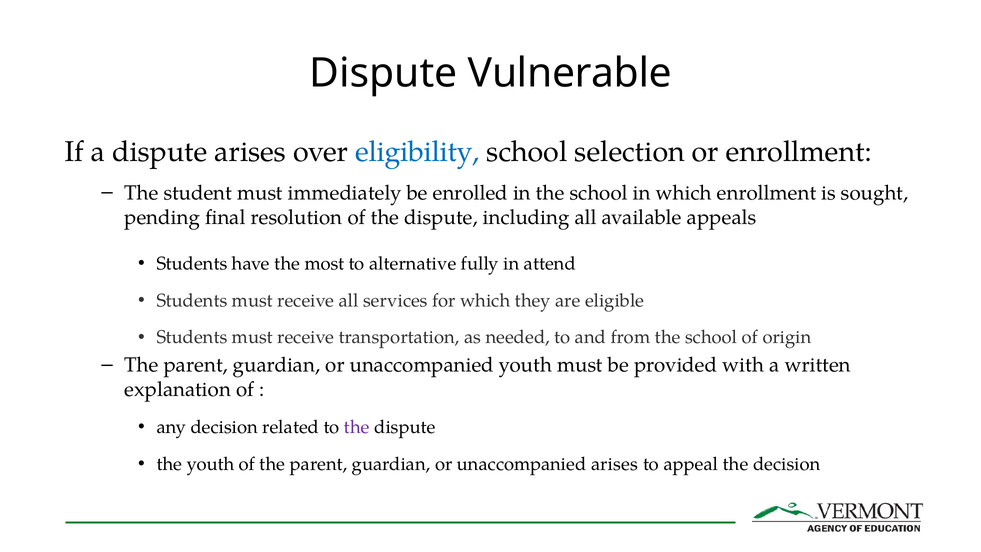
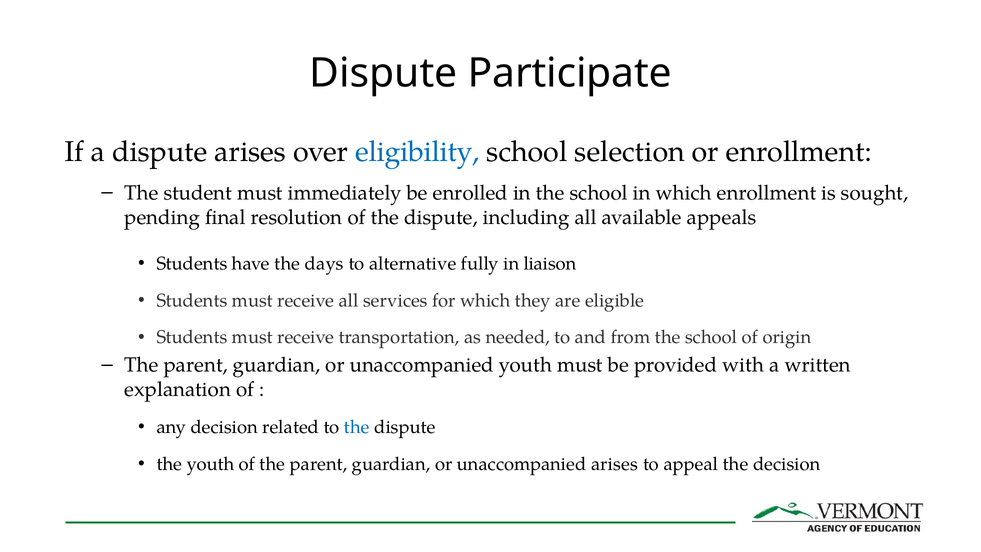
Vulnerable: Vulnerable -> Participate
most: most -> days
attend: attend -> liaison
the at (357, 427) colour: purple -> blue
